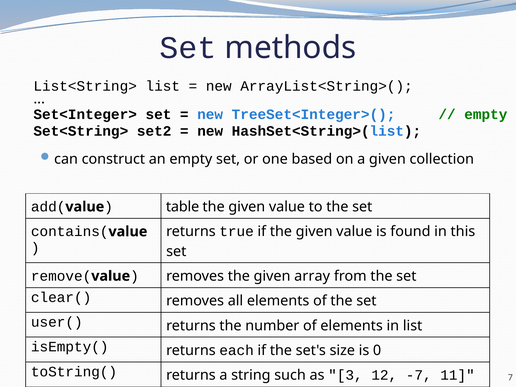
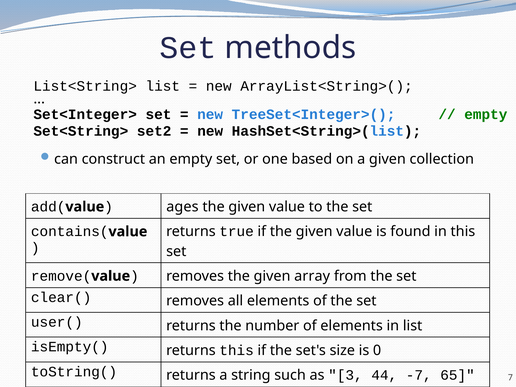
table: table -> ages
returns each: each -> this
12: 12 -> 44
11: 11 -> 65
